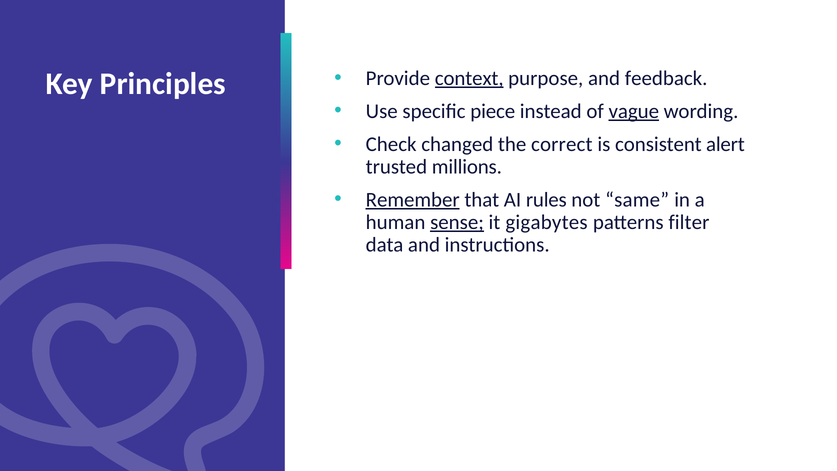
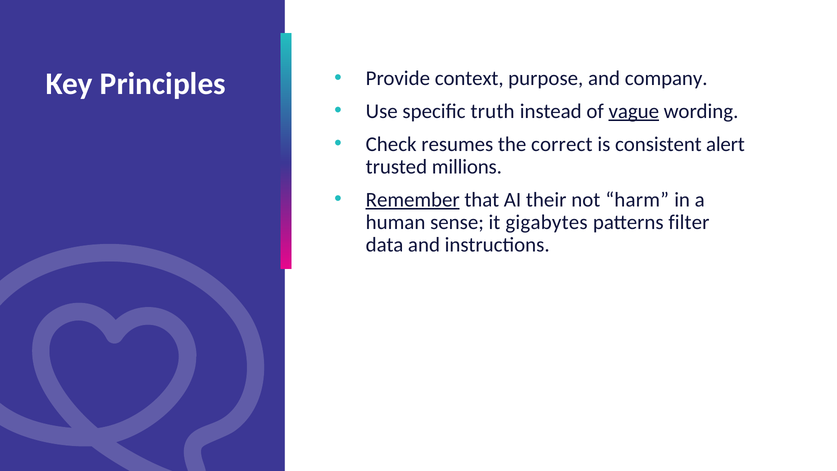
context underline: present -> none
feedback: feedback -> company
piece: piece -> truth
changed: changed -> resumes
rules: rules -> their
same: same -> harm
sense underline: present -> none
